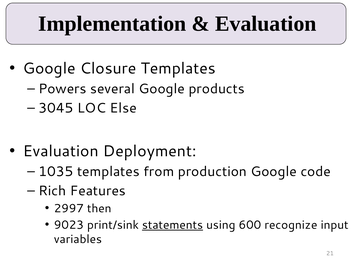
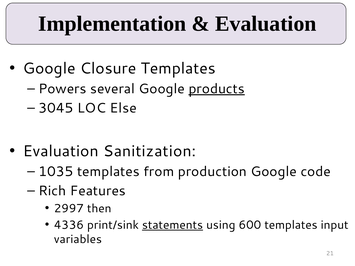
products underline: none -> present
Deployment: Deployment -> Sanitization
9023: 9023 -> 4336
600 recognize: recognize -> templates
